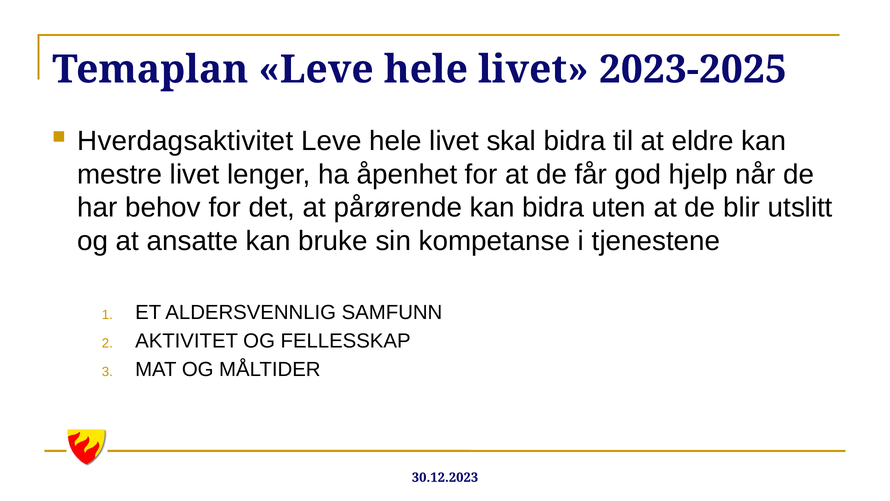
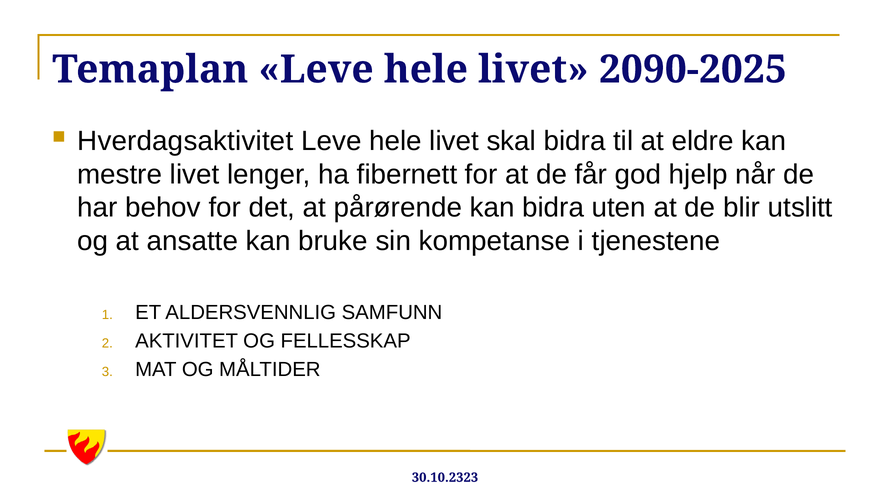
2023-2025: 2023-2025 -> 2090-2025
åpenhet: åpenhet -> fibernett
30.12.2023: 30.12.2023 -> 30.10.2323
